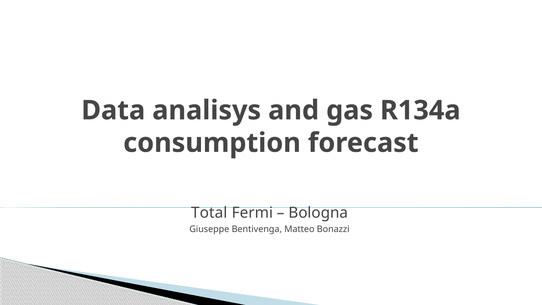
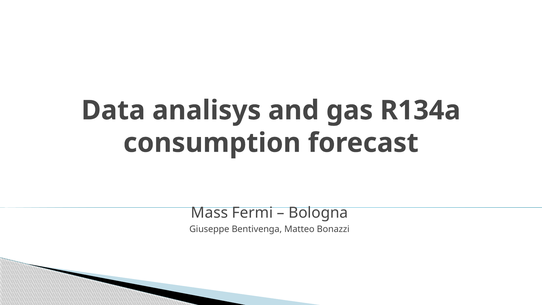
Total: Total -> Mass
